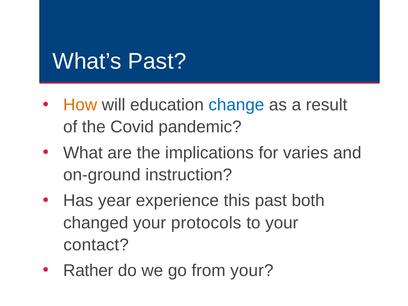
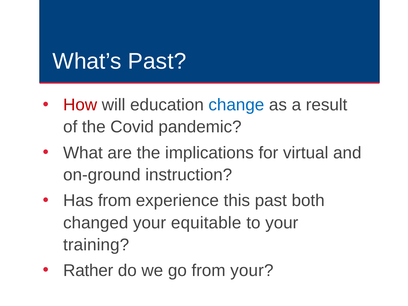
How colour: orange -> red
varies: varies -> virtual
Has year: year -> from
protocols: protocols -> equitable
contact: contact -> training
